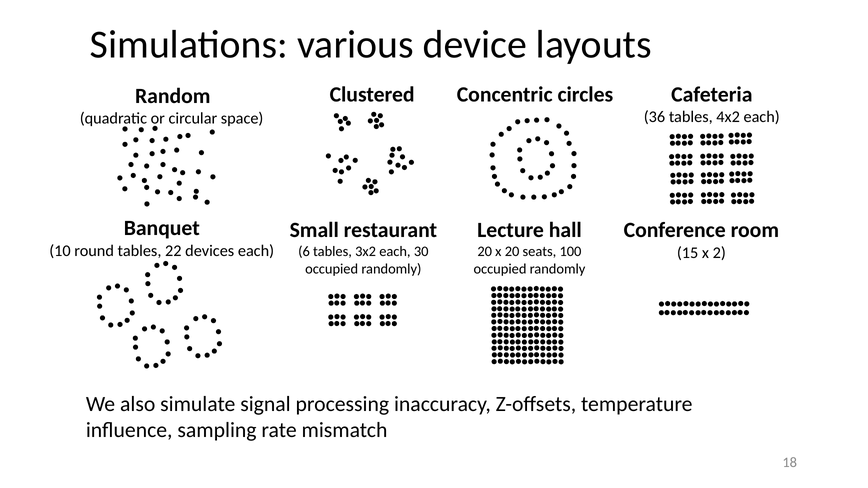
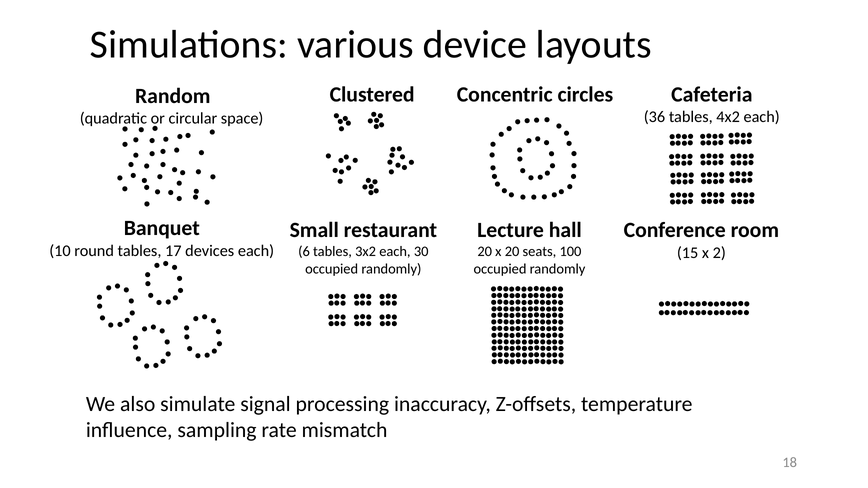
22: 22 -> 17
